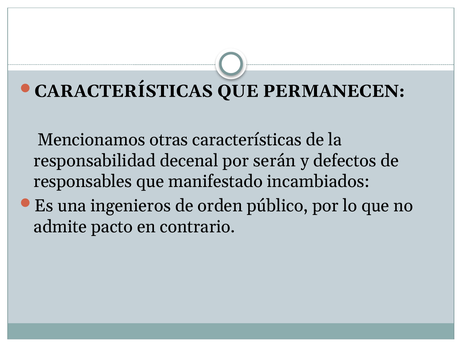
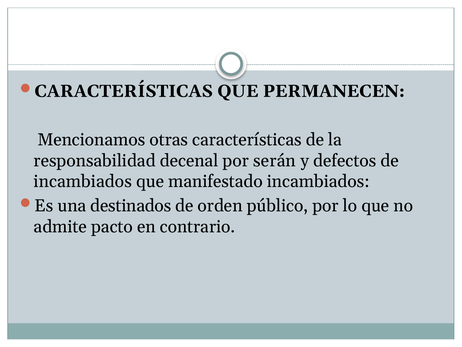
responsables at (83, 181): responsables -> incambiados
ingenieros: ingenieros -> destinados
